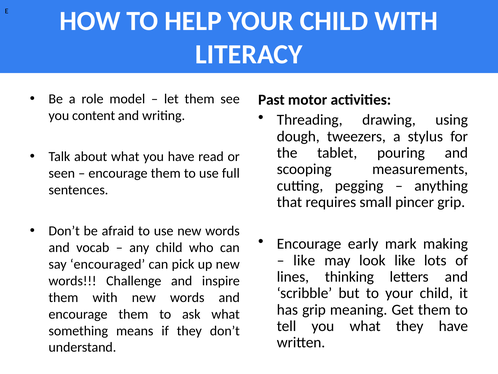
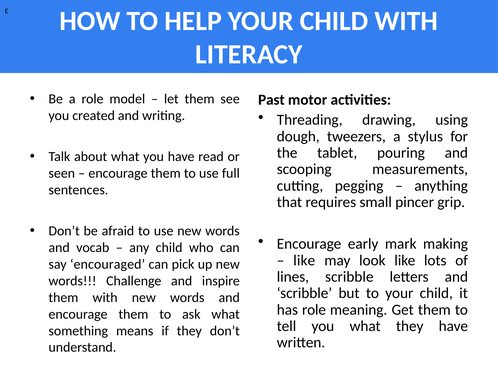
content: content -> created
lines thinking: thinking -> scribble
has grip: grip -> role
